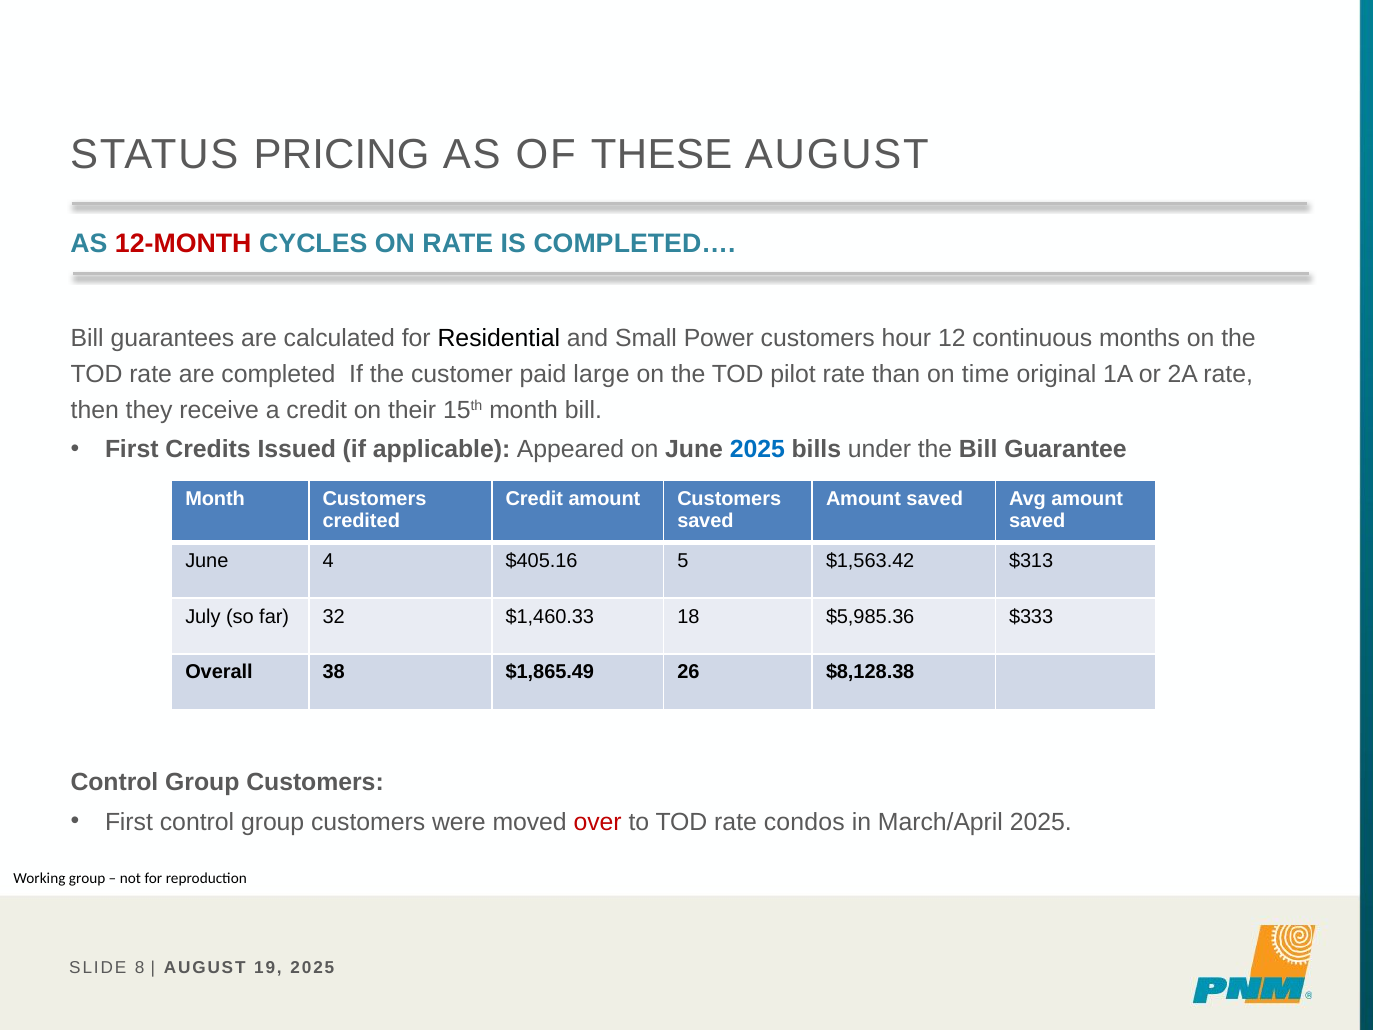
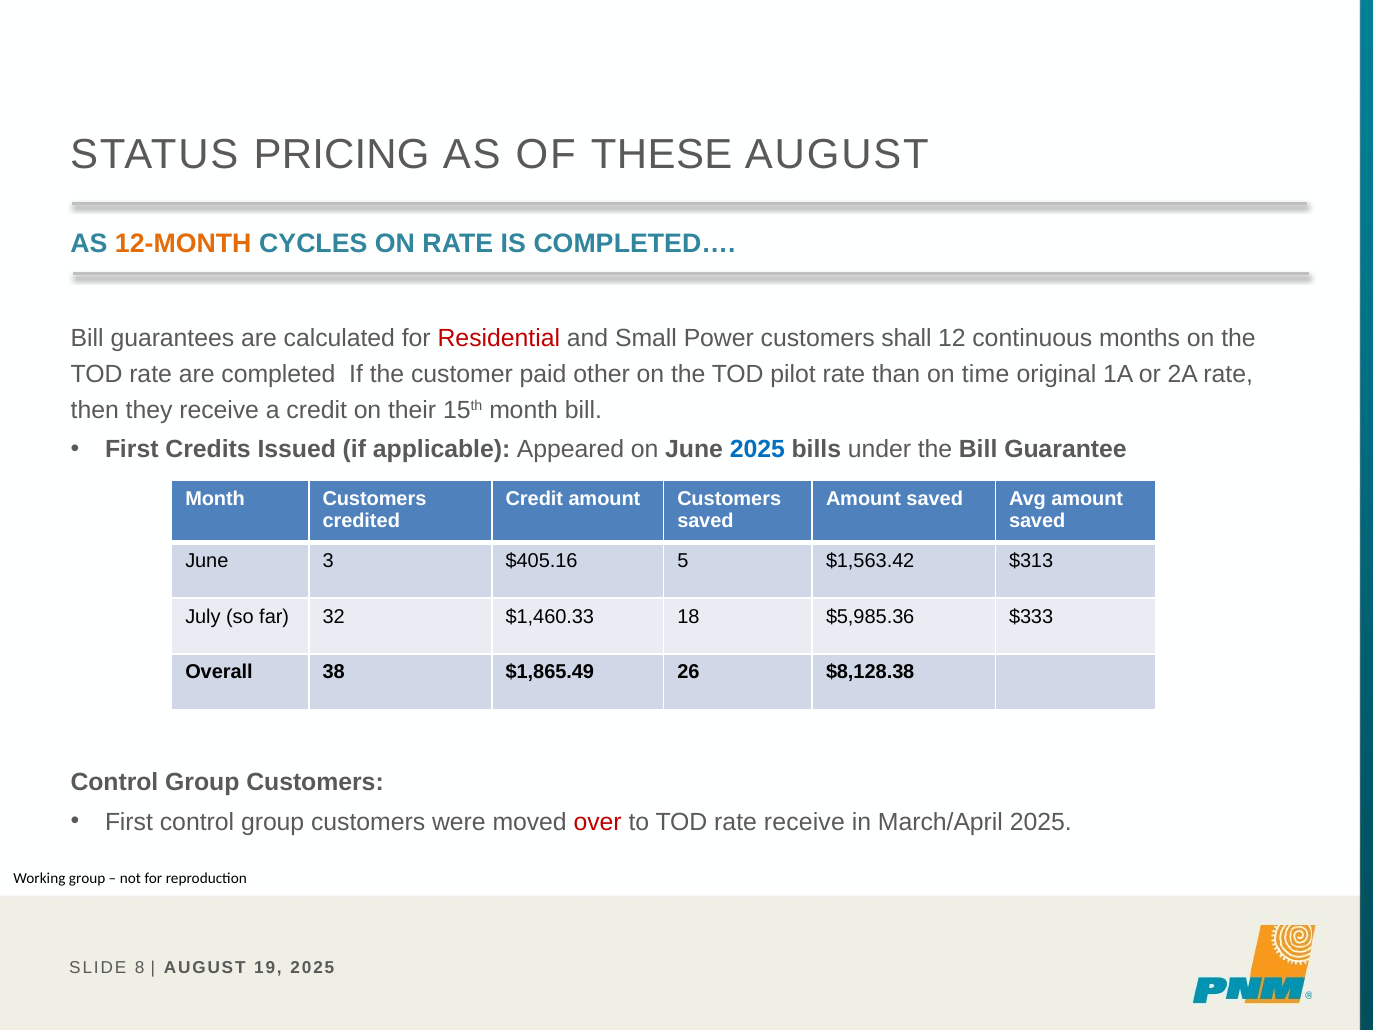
12-MONTH colour: red -> orange
Residential colour: black -> red
hour: hour -> shall
large: large -> other
4: 4 -> 3
rate condos: condos -> receive
